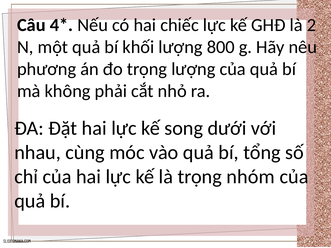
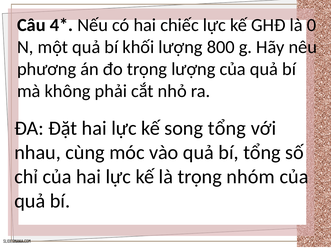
2: 2 -> 0
song dưới: dưới -> tổng
